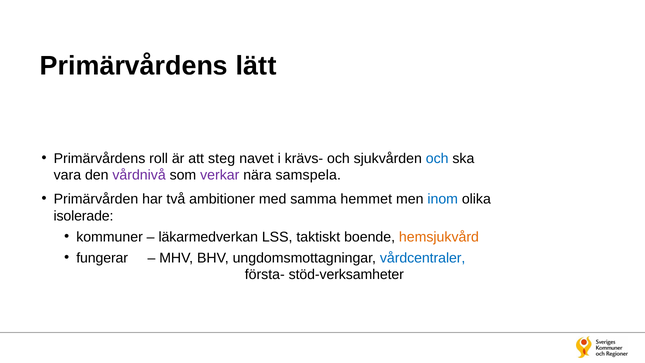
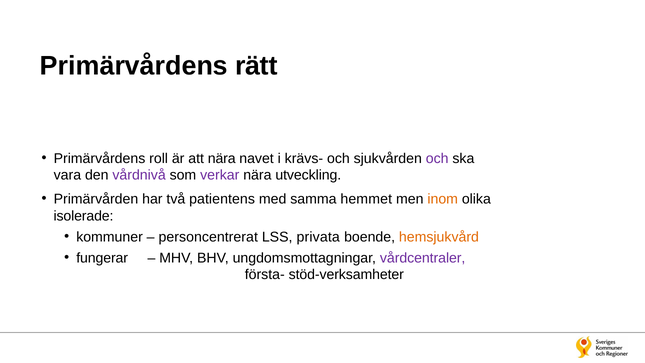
lätt: lätt -> rätt
att steg: steg -> nära
och at (437, 158) colour: blue -> purple
samspela: samspela -> utveckling
ambitioner: ambitioner -> patientens
inom colour: blue -> orange
läkarmedverkan: läkarmedverkan -> personcentrerat
taktiskt: taktiskt -> privata
vårdcentraler colour: blue -> purple
